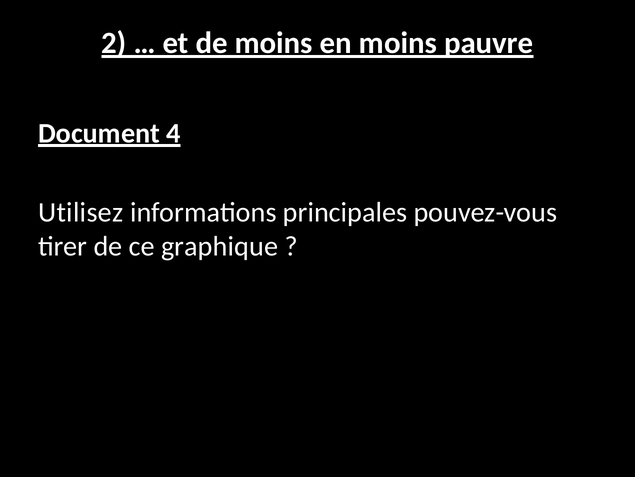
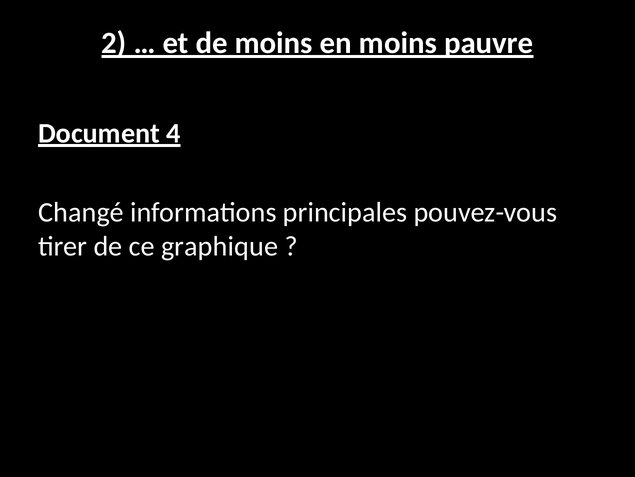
Utilisez: Utilisez -> Changé
